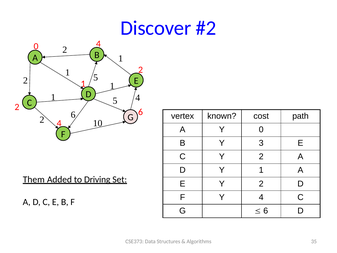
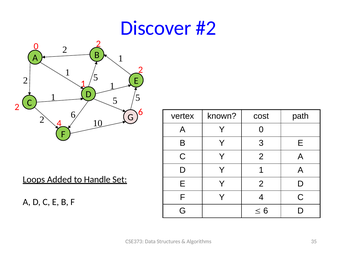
0 4: 4 -> 2
5 4: 4 -> 5
Them: Them -> Loops
Driving: Driving -> Handle
